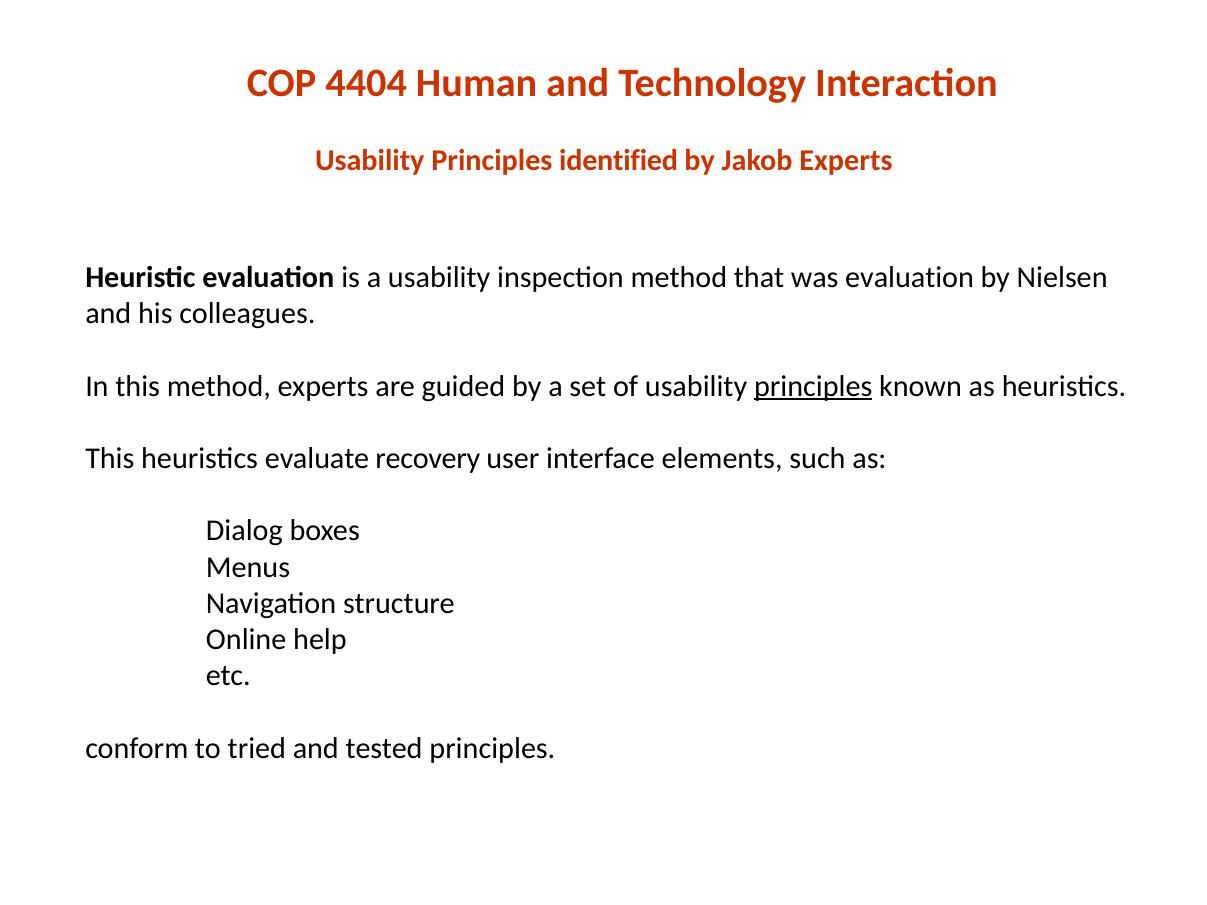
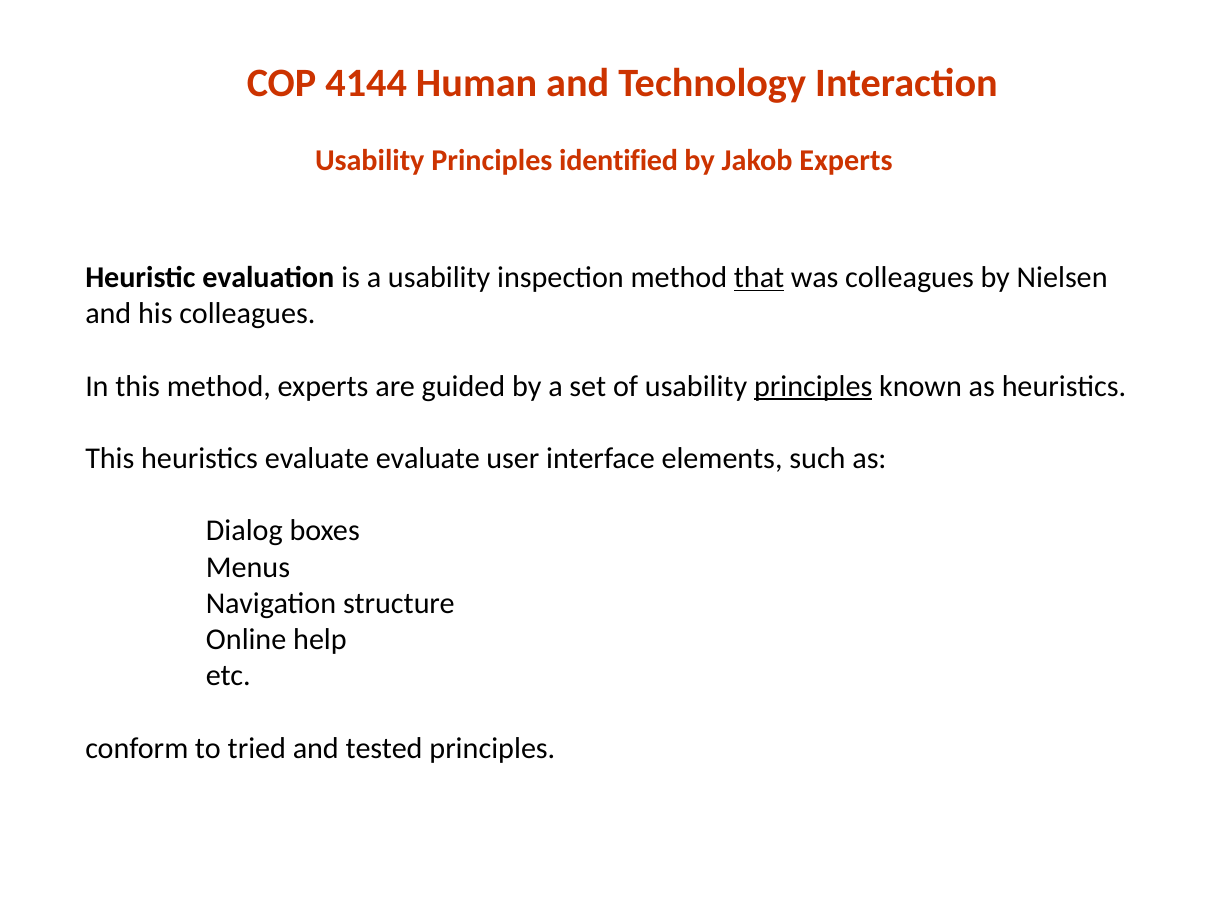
4404: 4404 -> 4144
that underline: none -> present
was evaluation: evaluation -> colleagues
evaluate recovery: recovery -> evaluate
